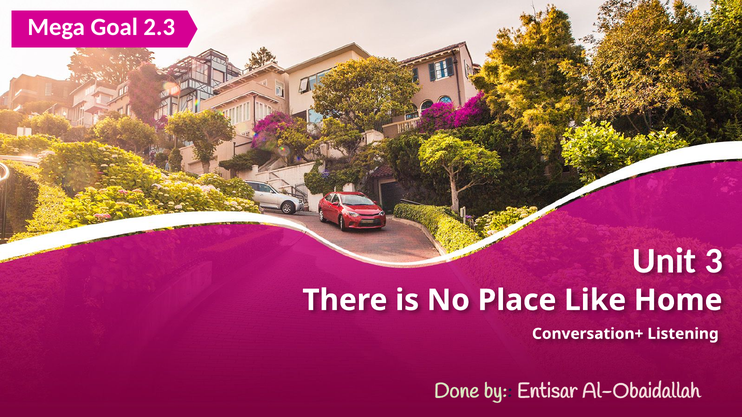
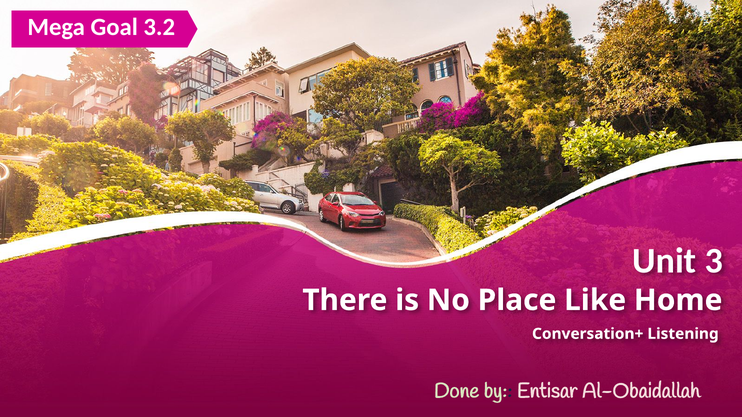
2.3: 2.3 -> 3.2
